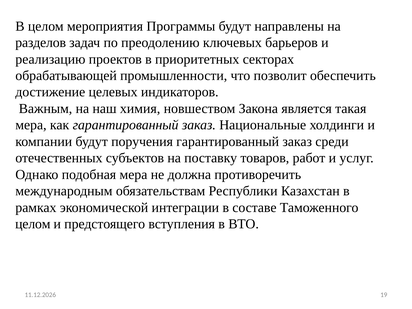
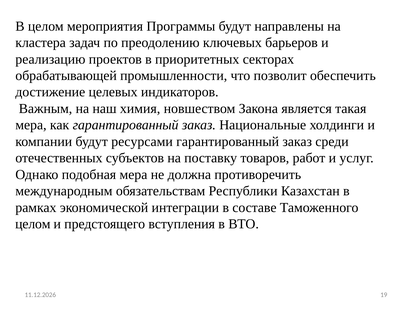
разделов: разделов -> кластера
поручения: поручения -> ресурсами
